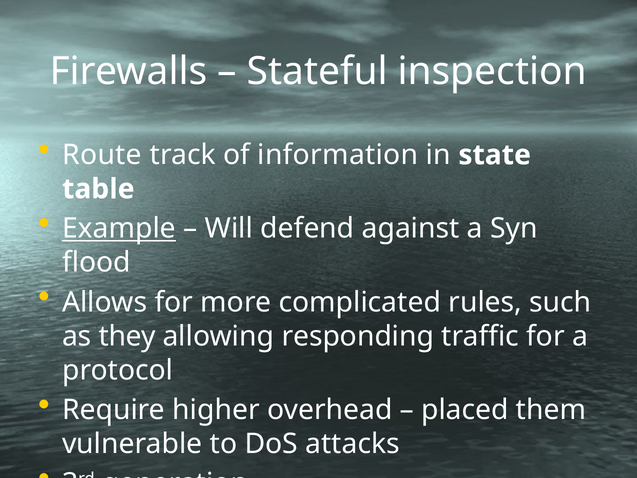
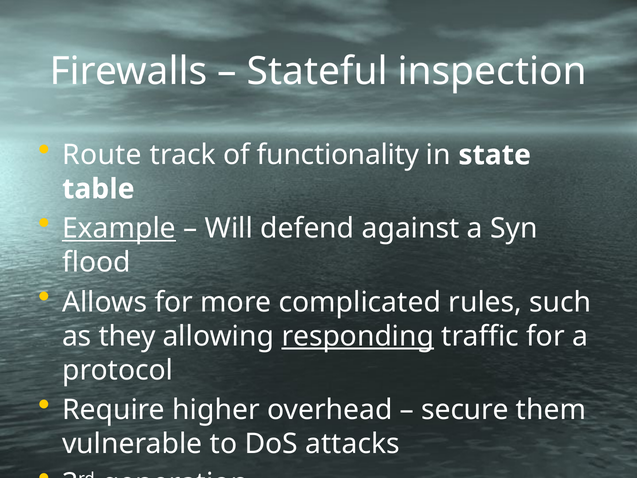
information: information -> functionality
responding underline: none -> present
placed: placed -> secure
